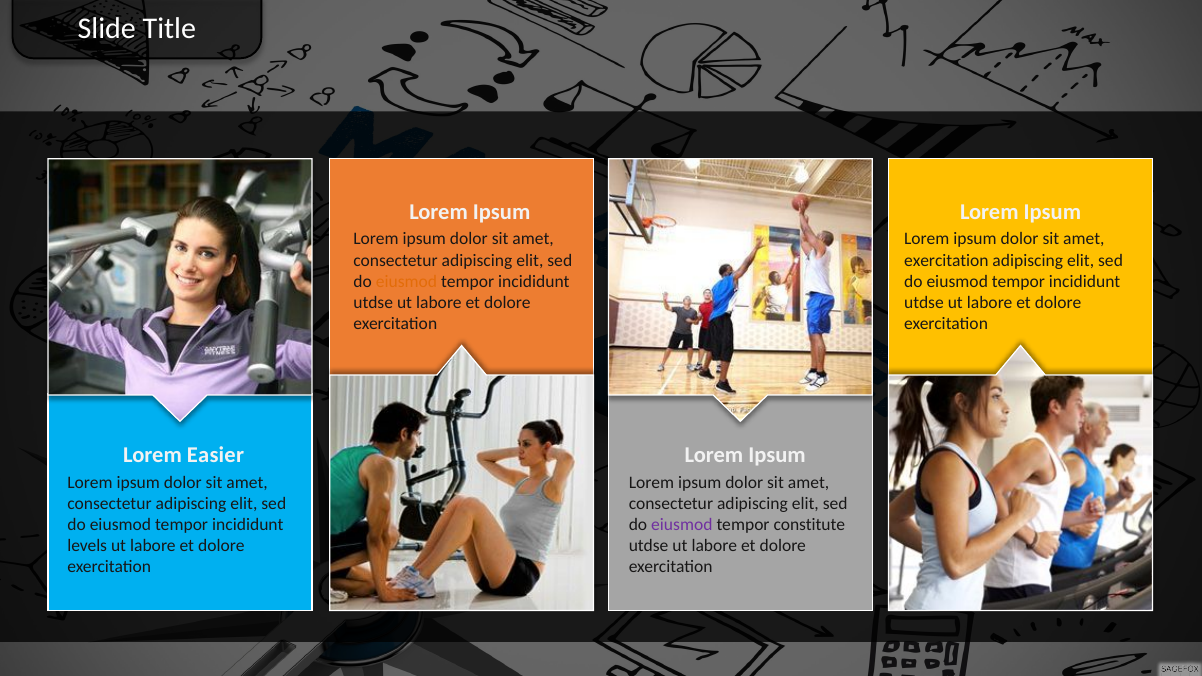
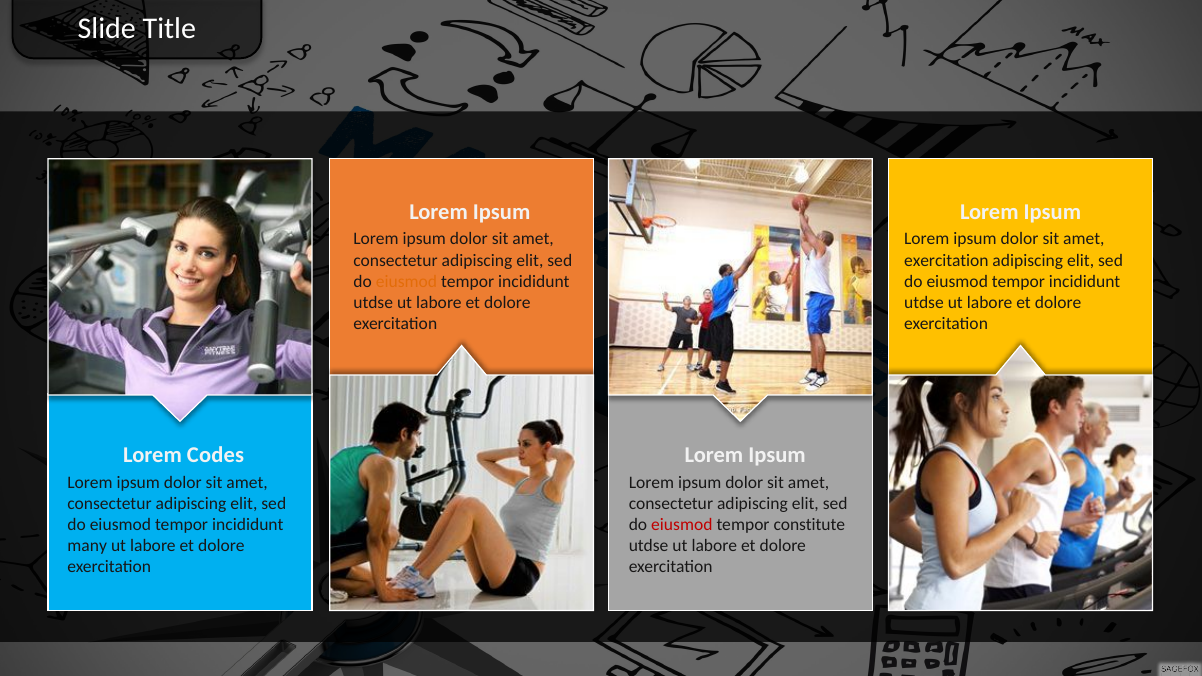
Easier: Easier -> Codes
eiusmod at (682, 525) colour: purple -> red
levels: levels -> many
